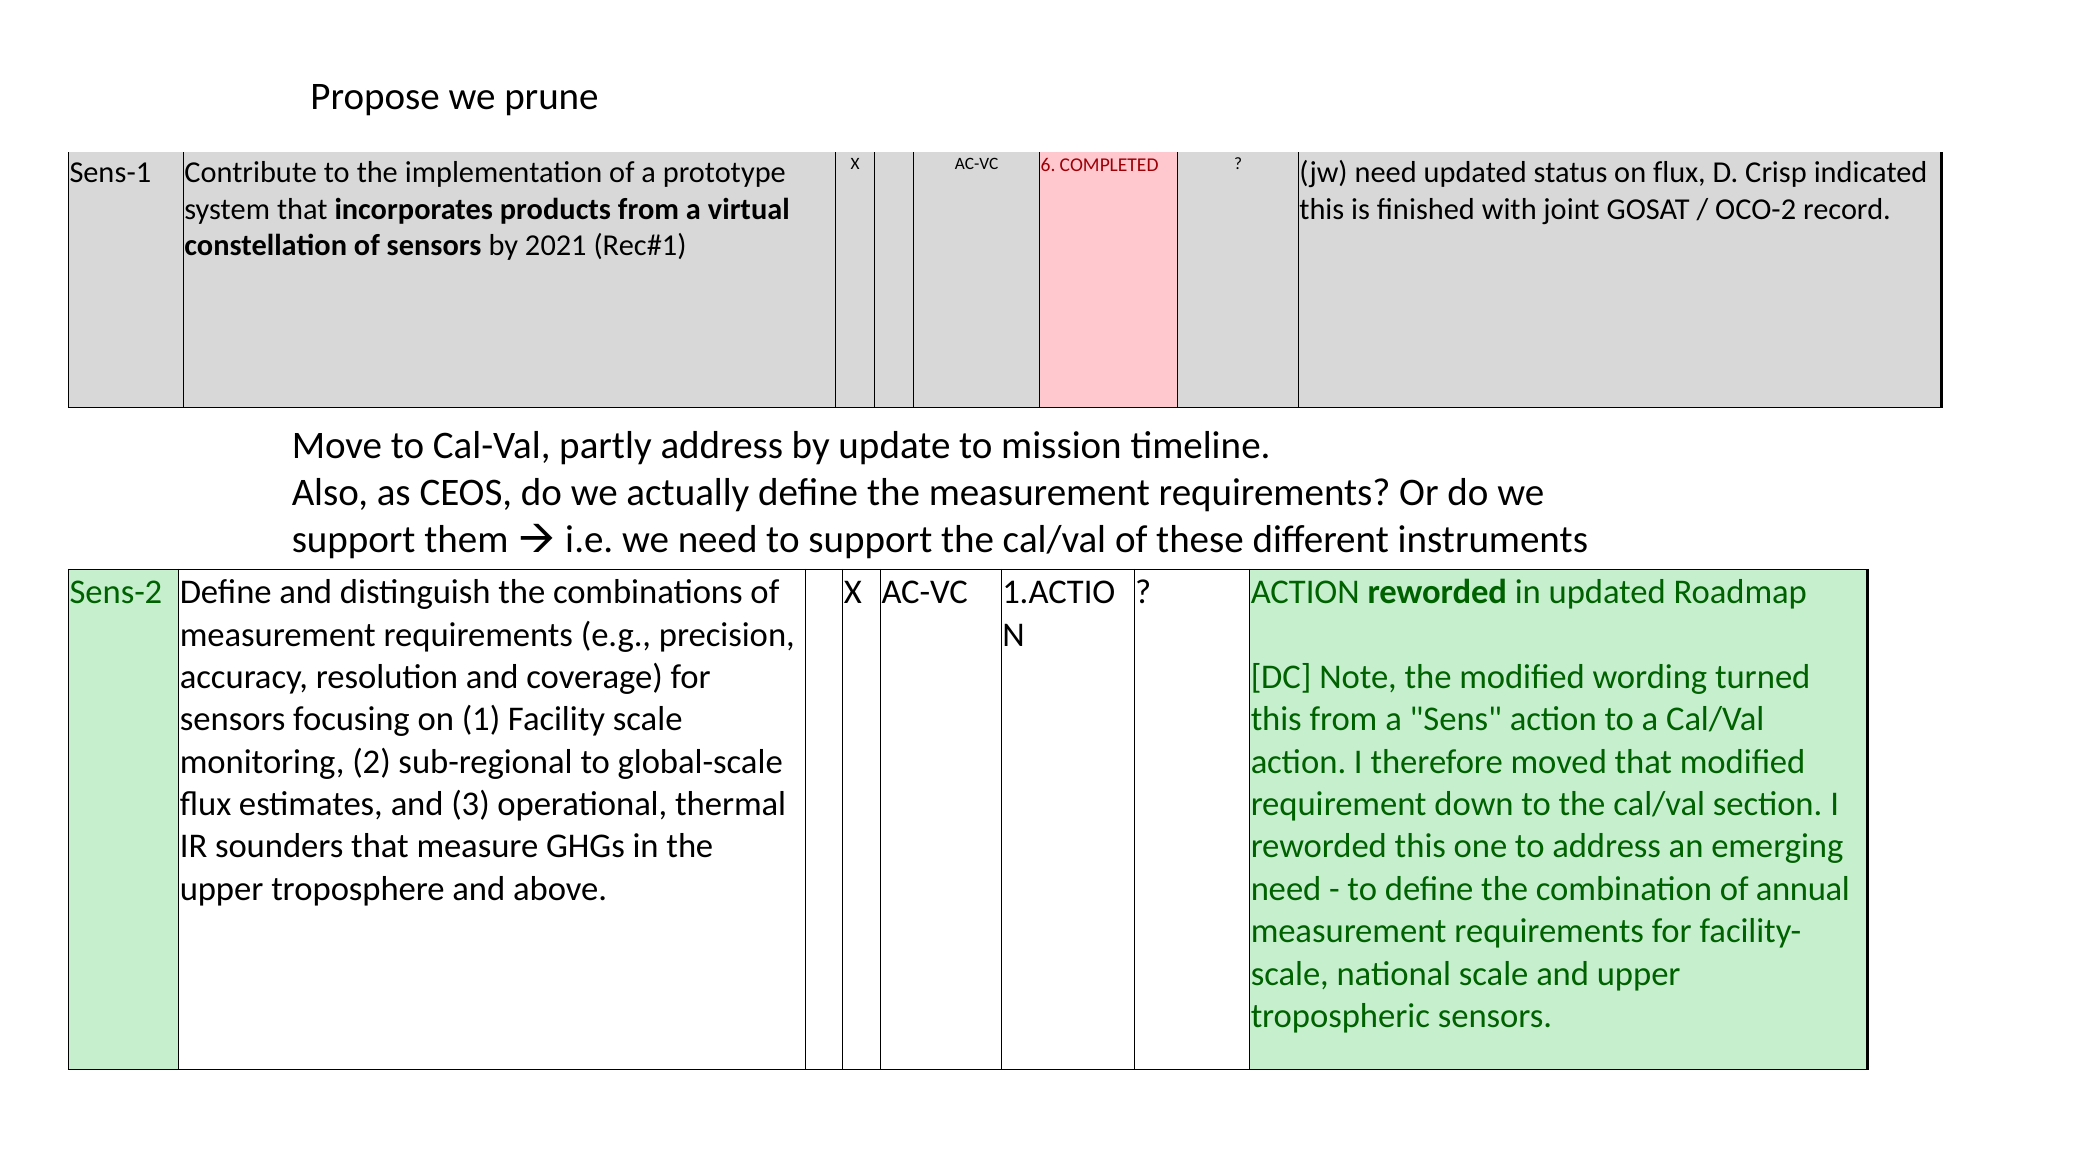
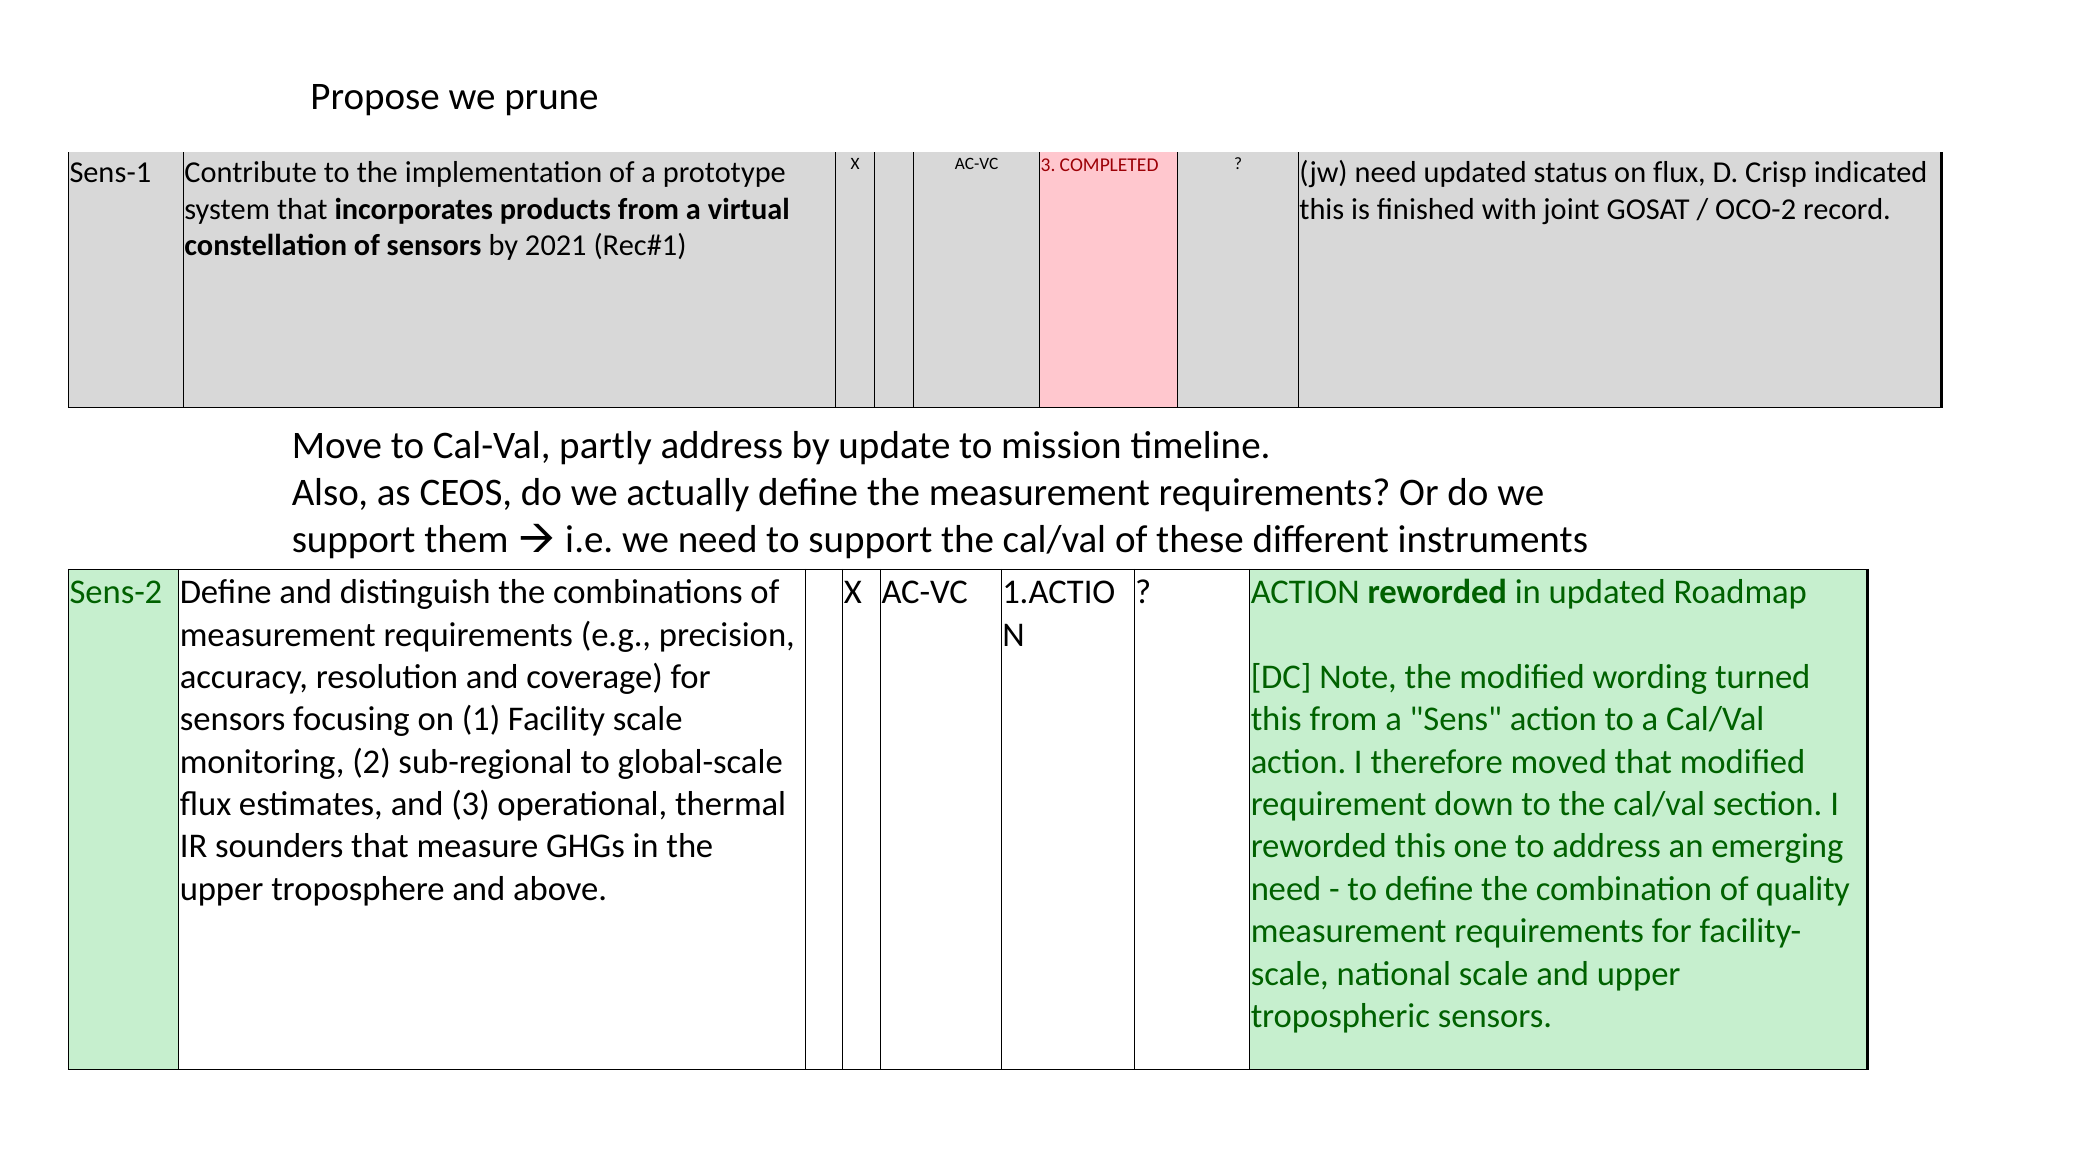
AC-VC 6: 6 -> 3
annual: annual -> quality
